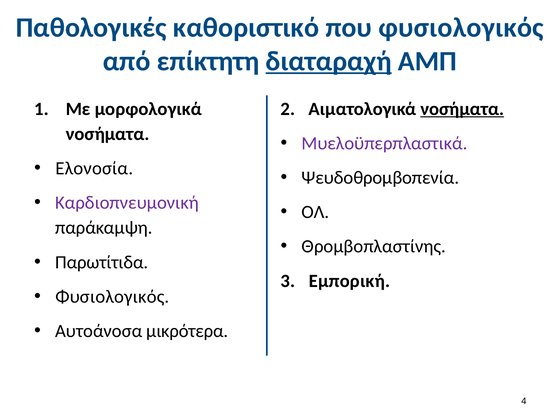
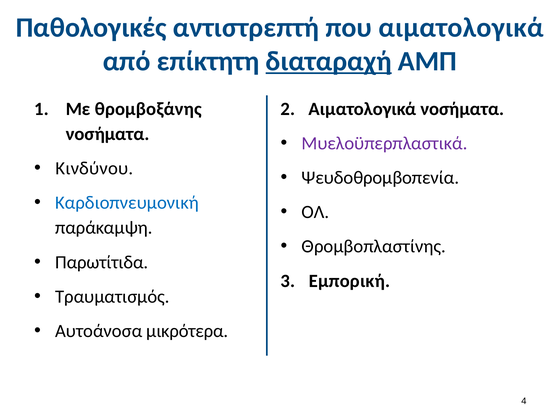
καθοριστικό: καθοριστικό -> αντιστρεπτή
που φυσιολογικός: φυσιολογικός -> αιματολογικά
μορφολογικά: μορφολογικά -> θρομβοξάνης
νοσήματα at (462, 109) underline: present -> none
Ελονοσία: Ελονοσία -> Κινδύνου
Καρδιοπνευμονική colour: purple -> blue
Φυσιολογικός at (112, 297): Φυσιολογικός -> Τραυματισμός
